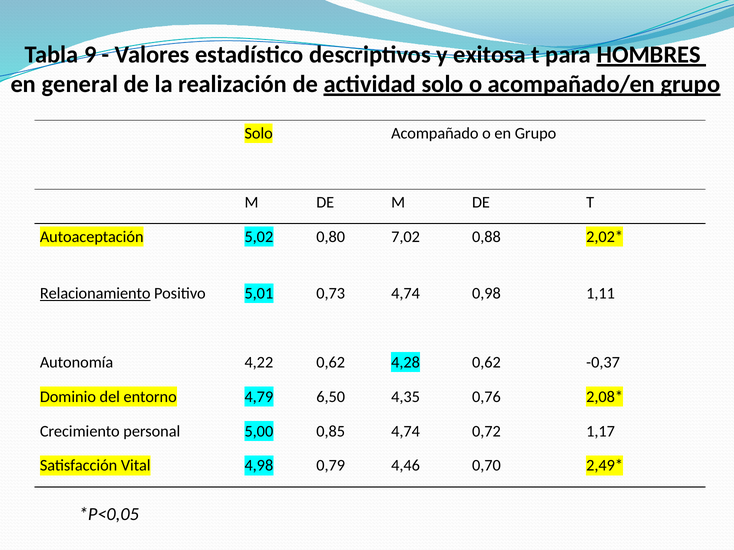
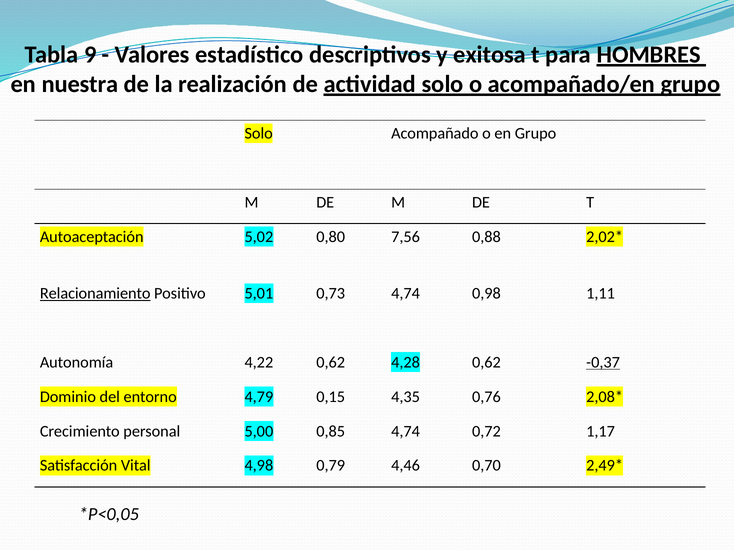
general: general -> nuestra
7,02: 7,02 -> 7,56
-0,37 underline: none -> present
6,50: 6,50 -> 0,15
